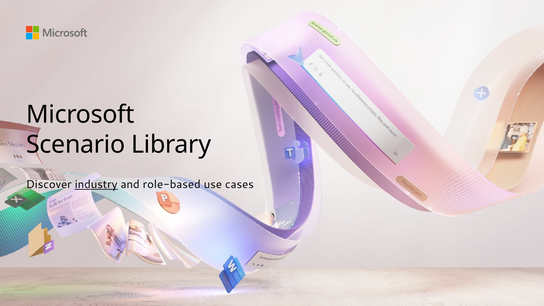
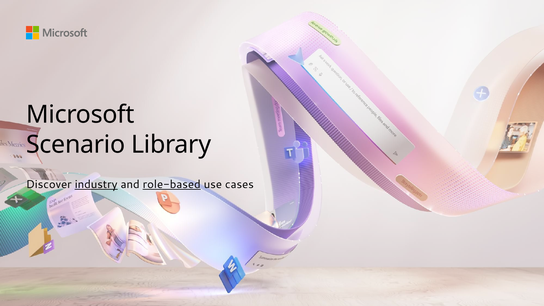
role-based underline: none -> present
